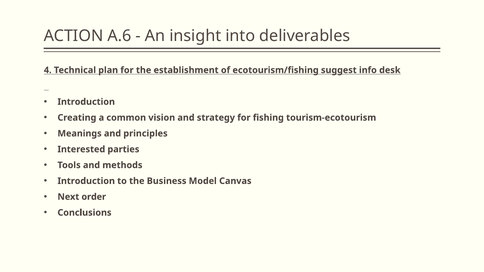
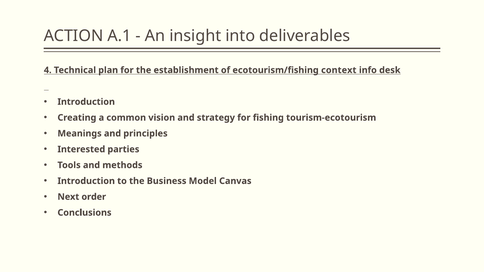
A.6: A.6 -> A.1
suggest: suggest -> context
